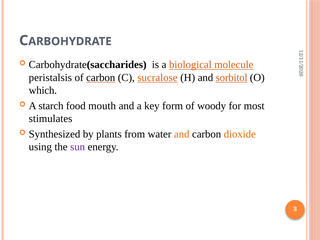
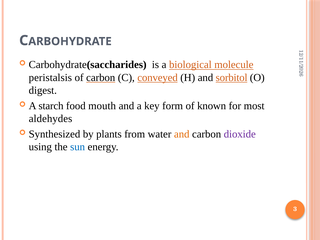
sucralose: sucralose -> conveyed
which: which -> digest
woody: woody -> known
stimulates: stimulates -> aldehydes
dioxide colour: orange -> purple
sun colour: purple -> blue
